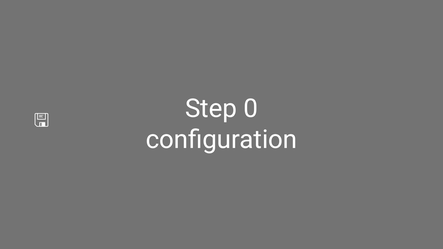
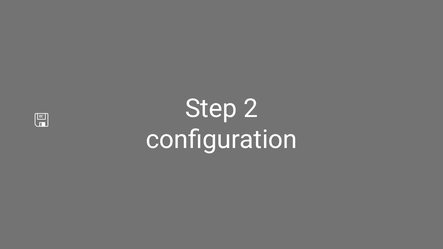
0: 0 -> 2
